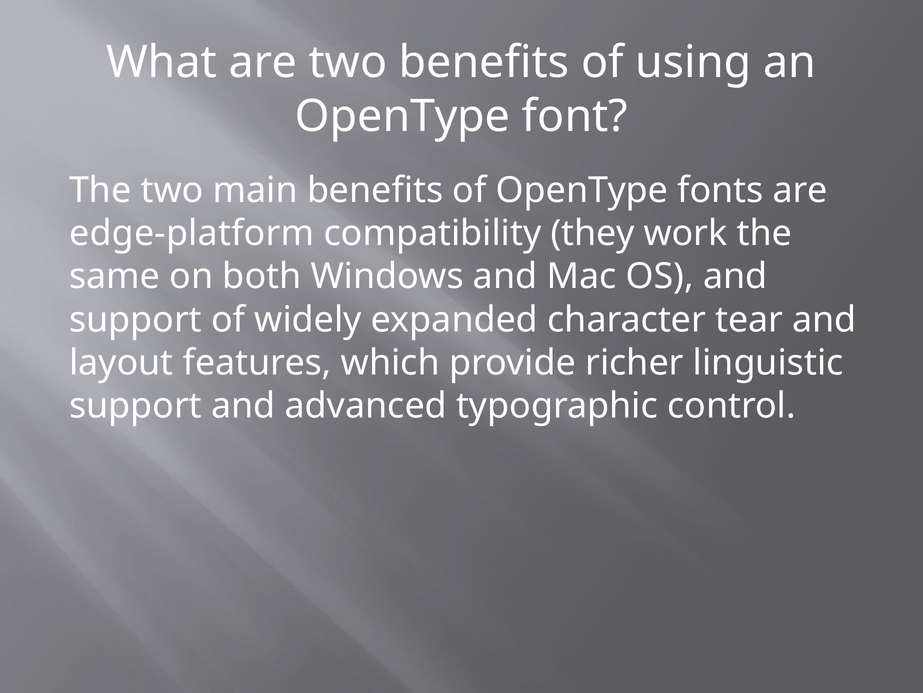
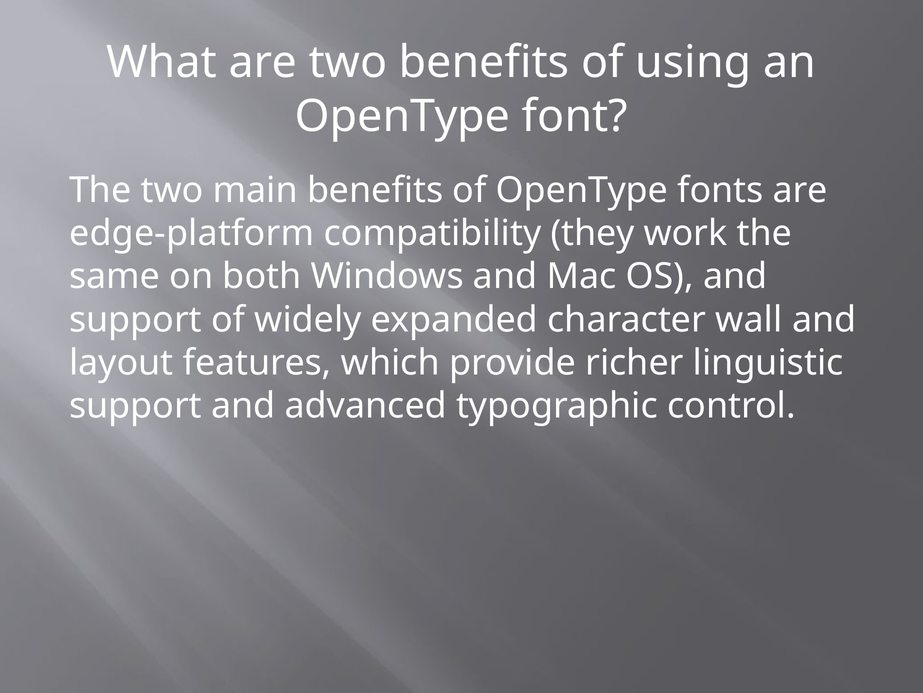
tear: tear -> wall
